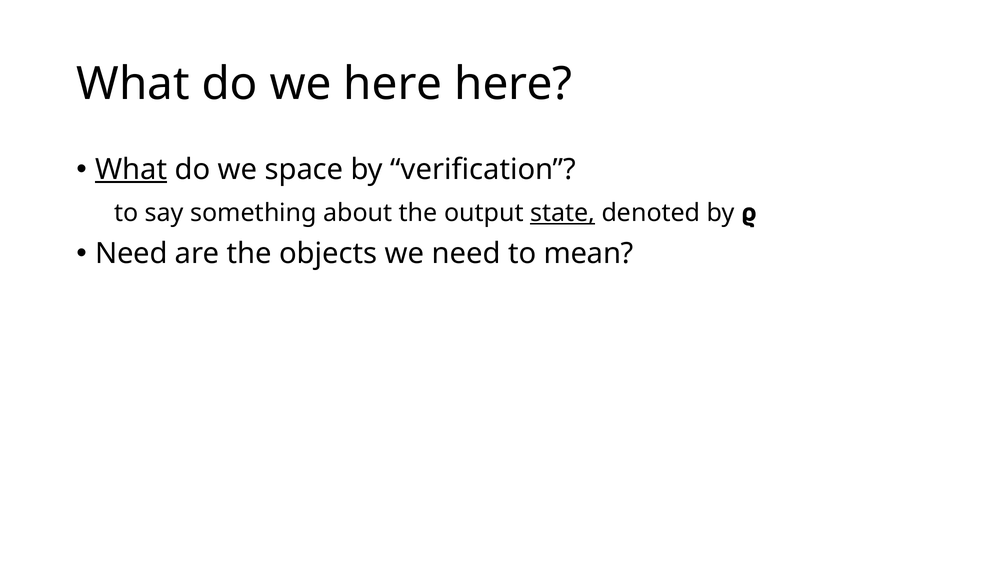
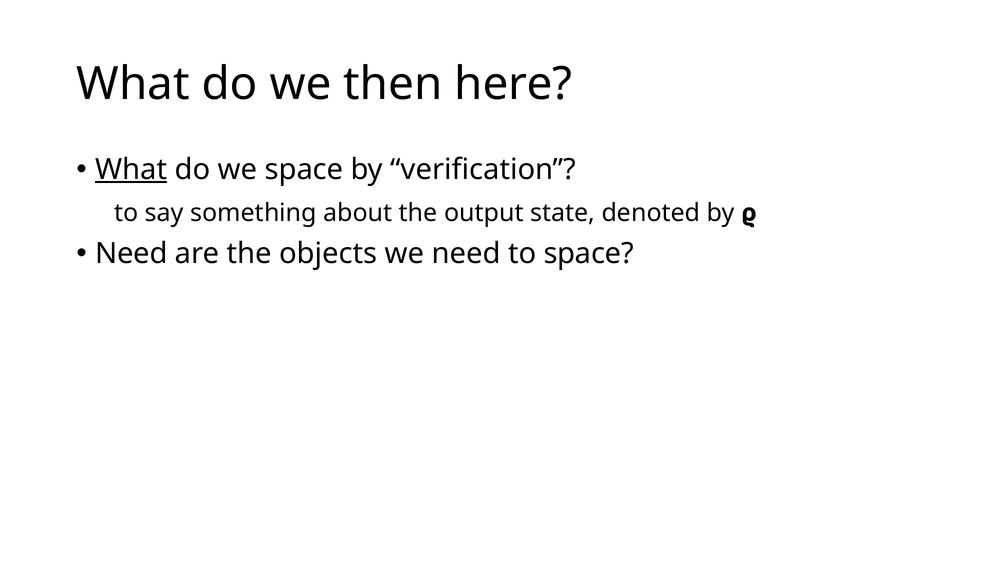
we here: here -> then
state underline: present -> none
to mean: mean -> space
